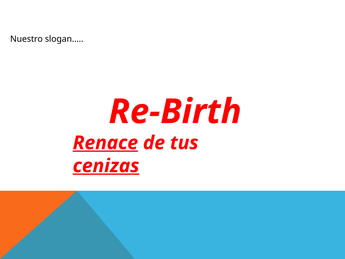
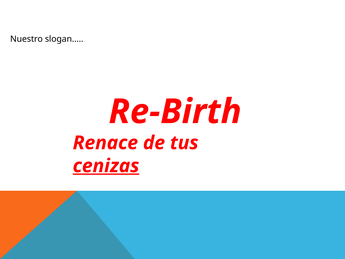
Renace underline: present -> none
